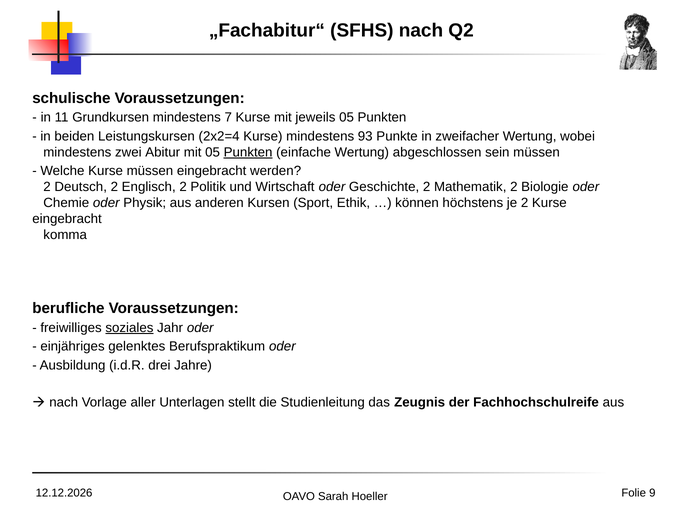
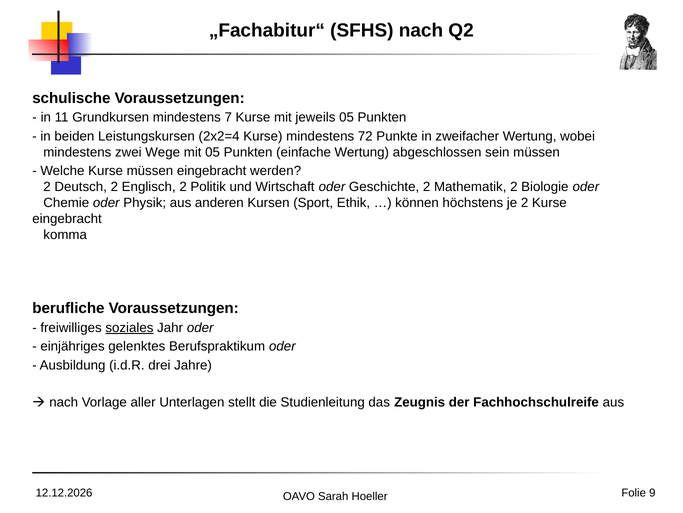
93: 93 -> 72
Abitur: Abitur -> Wege
Punkten at (248, 152) underline: present -> none
